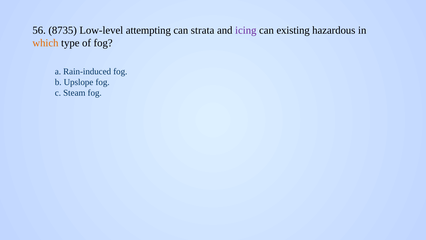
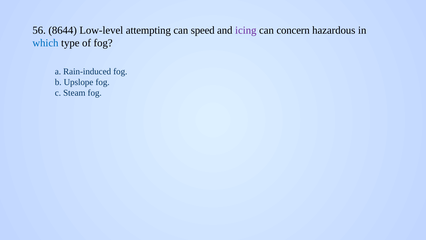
8735: 8735 -> 8644
strata: strata -> speed
existing: existing -> concern
which colour: orange -> blue
